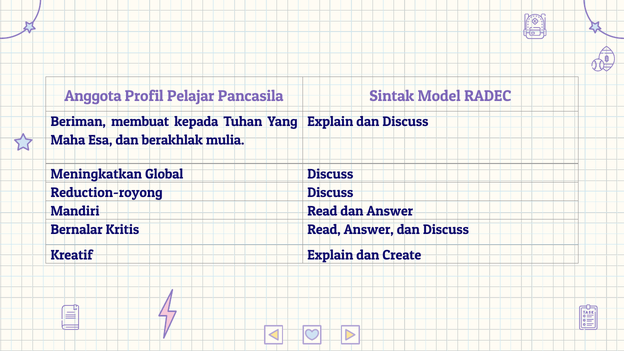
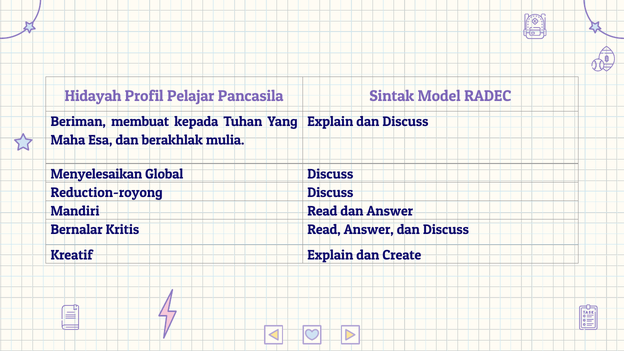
Anggota: Anggota -> Hidayah
Meningkatkan: Meningkatkan -> Menyelesaikan
